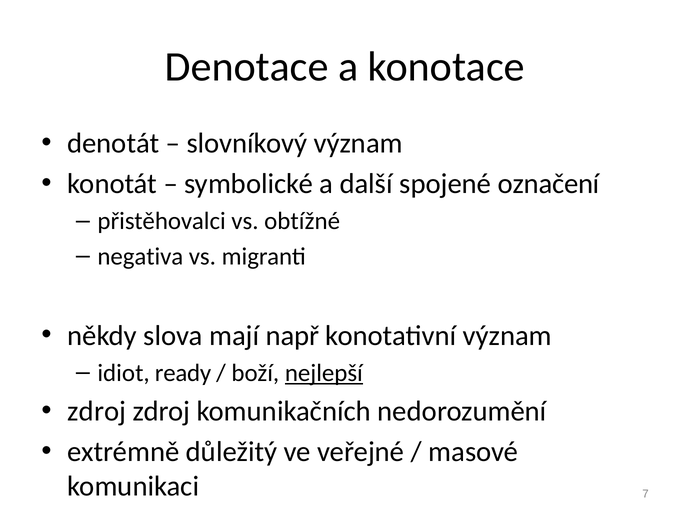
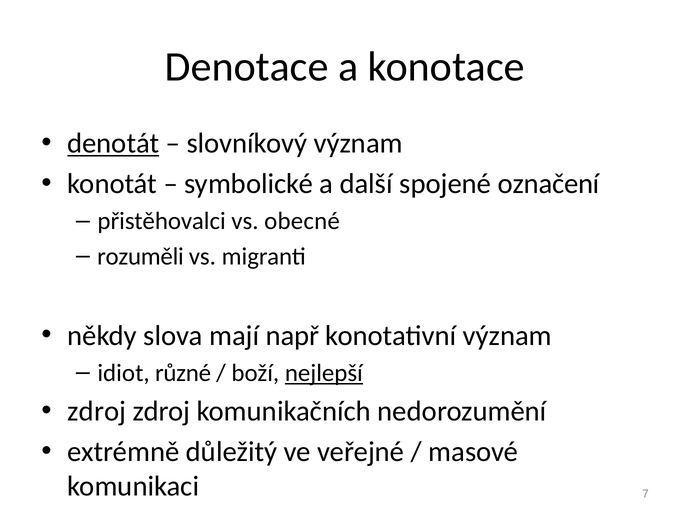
denotát underline: none -> present
obtížné: obtížné -> obecné
negativa: negativa -> rozuměli
ready: ready -> různé
